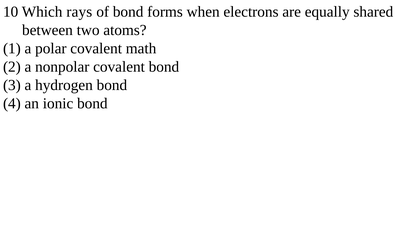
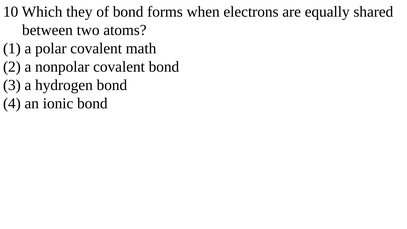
rays: rays -> they
